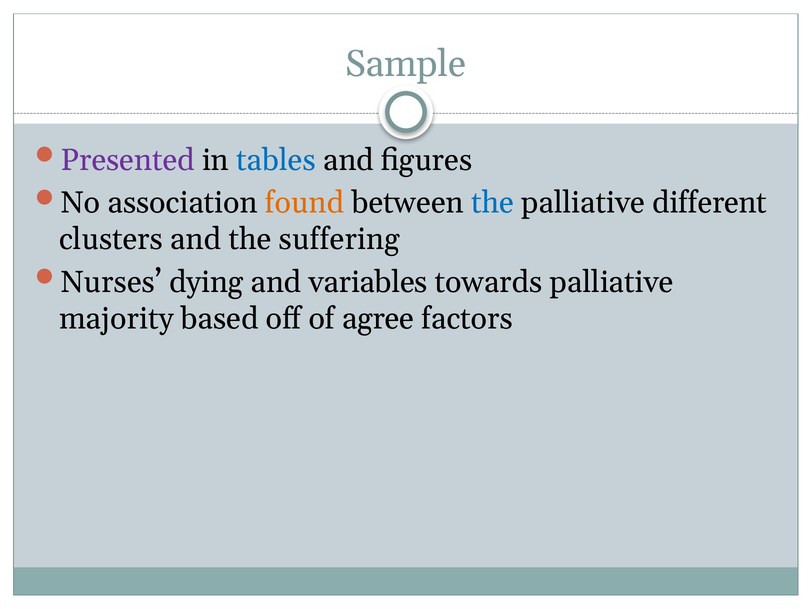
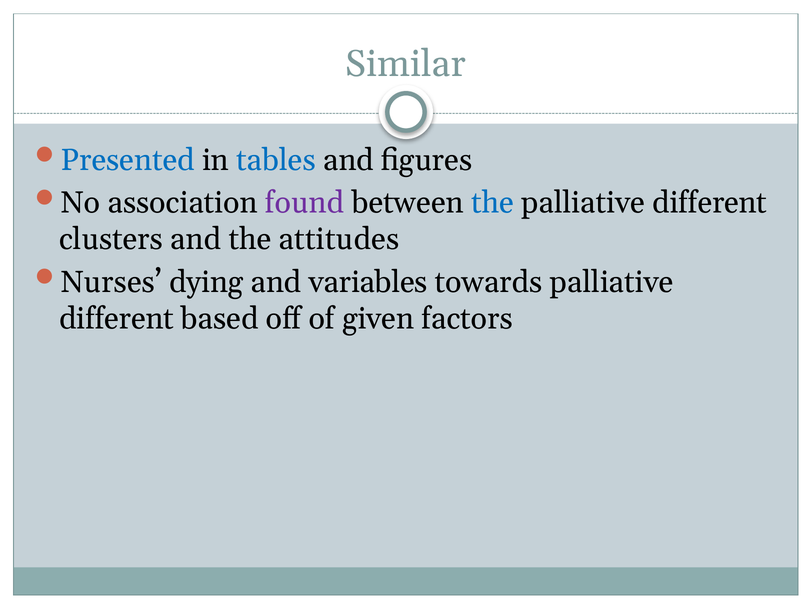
Sample: Sample -> Similar
Presented colour: purple -> blue
found colour: orange -> purple
suffering: suffering -> attitudes
majority at (116, 319): majority -> different
agree: agree -> given
